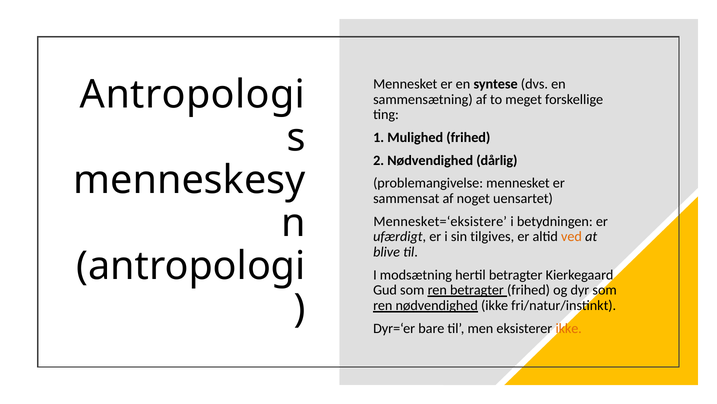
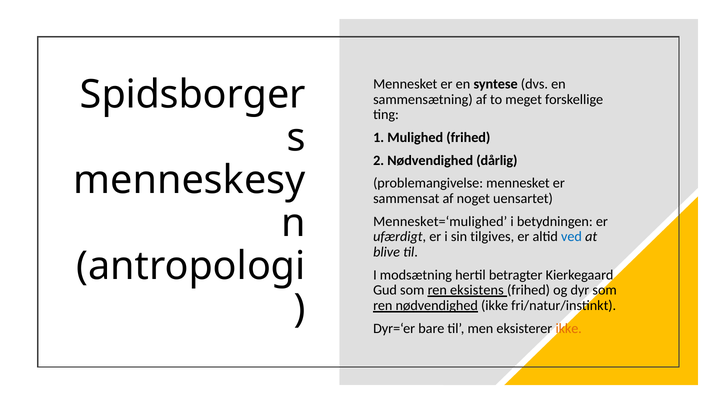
Antropologi at (193, 94): Antropologi -> Spidsborger
Mennesket=‘eksistere: Mennesket=‘eksistere -> Mennesket=‘mulighed
ved colour: orange -> blue
ren betragter: betragter -> eksistens
